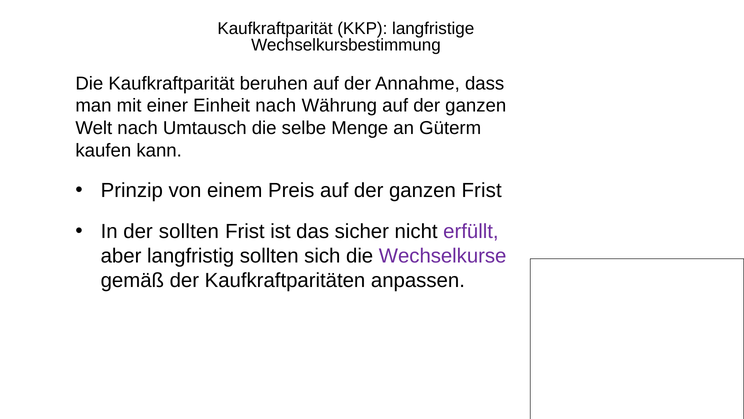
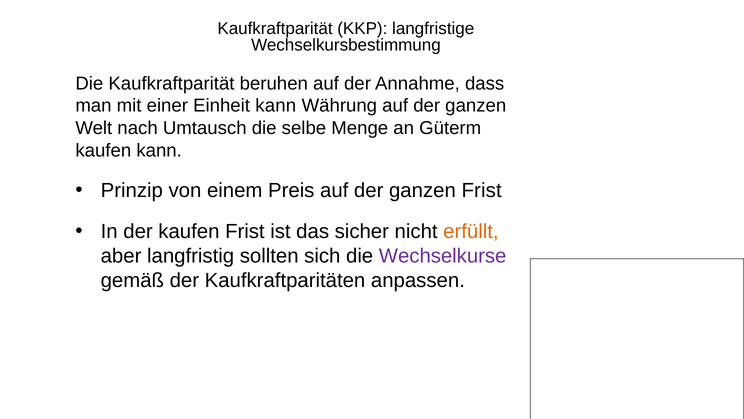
Einheit nach: nach -> kann
der sollten: sollten -> kaufen
erfüllt colour: purple -> orange
